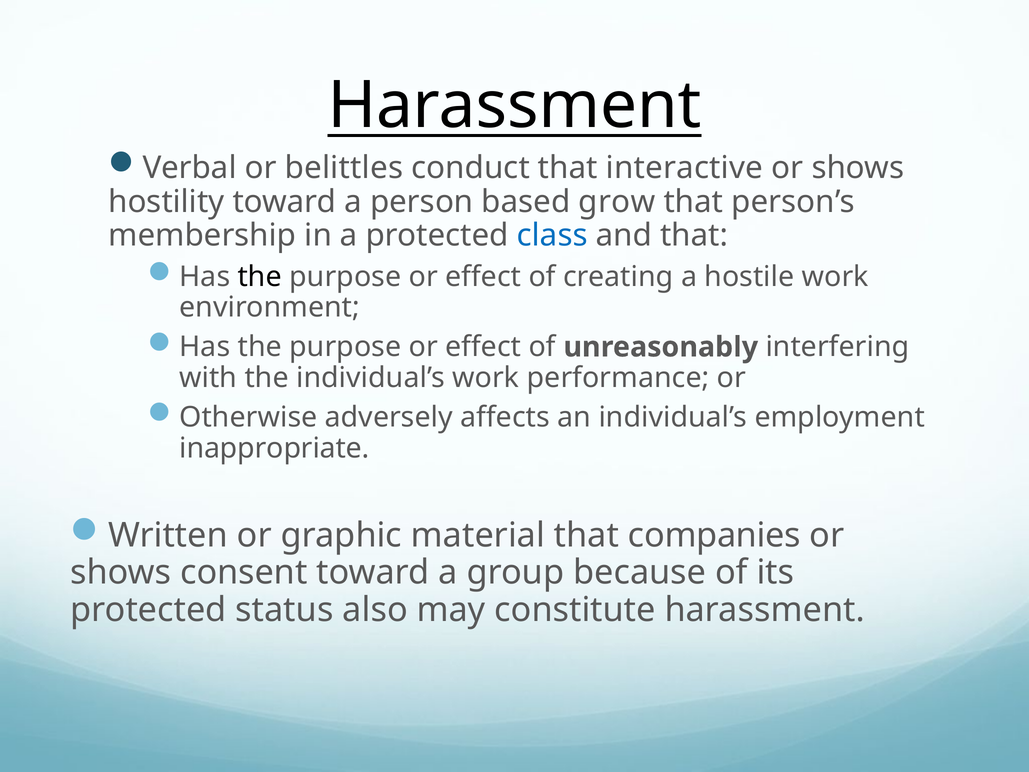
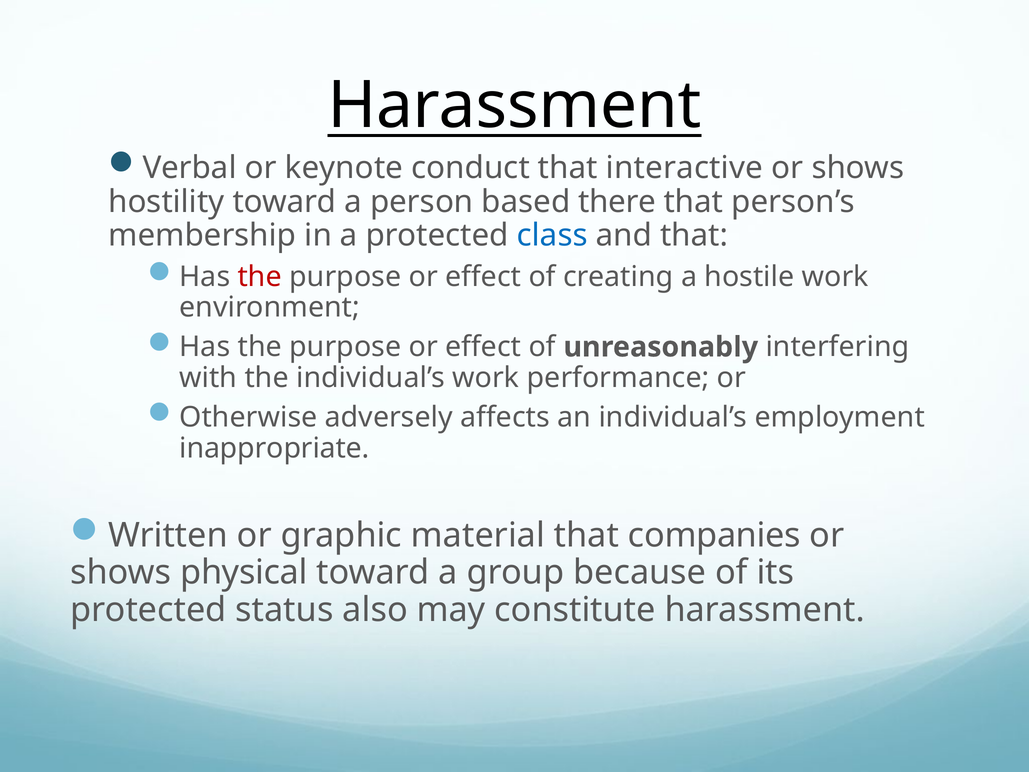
belittles: belittles -> keynote
grow: grow -> there
the at (260, 277) colour: black -> red
consent: consent -> physical
